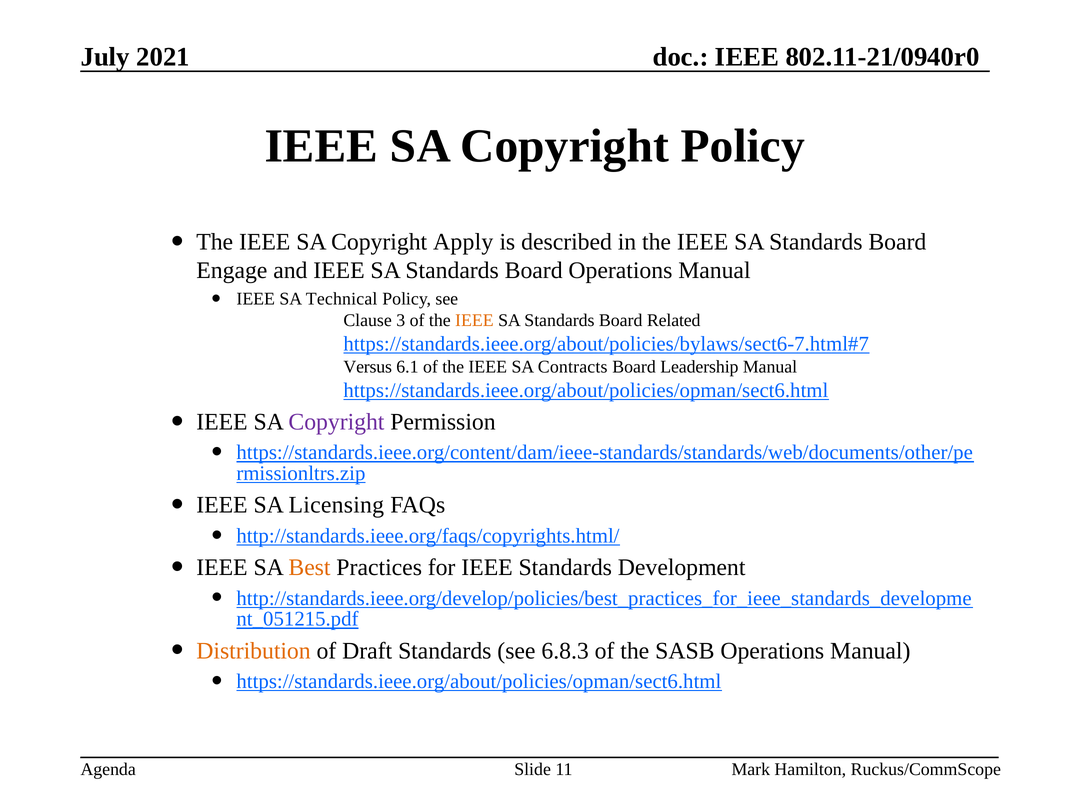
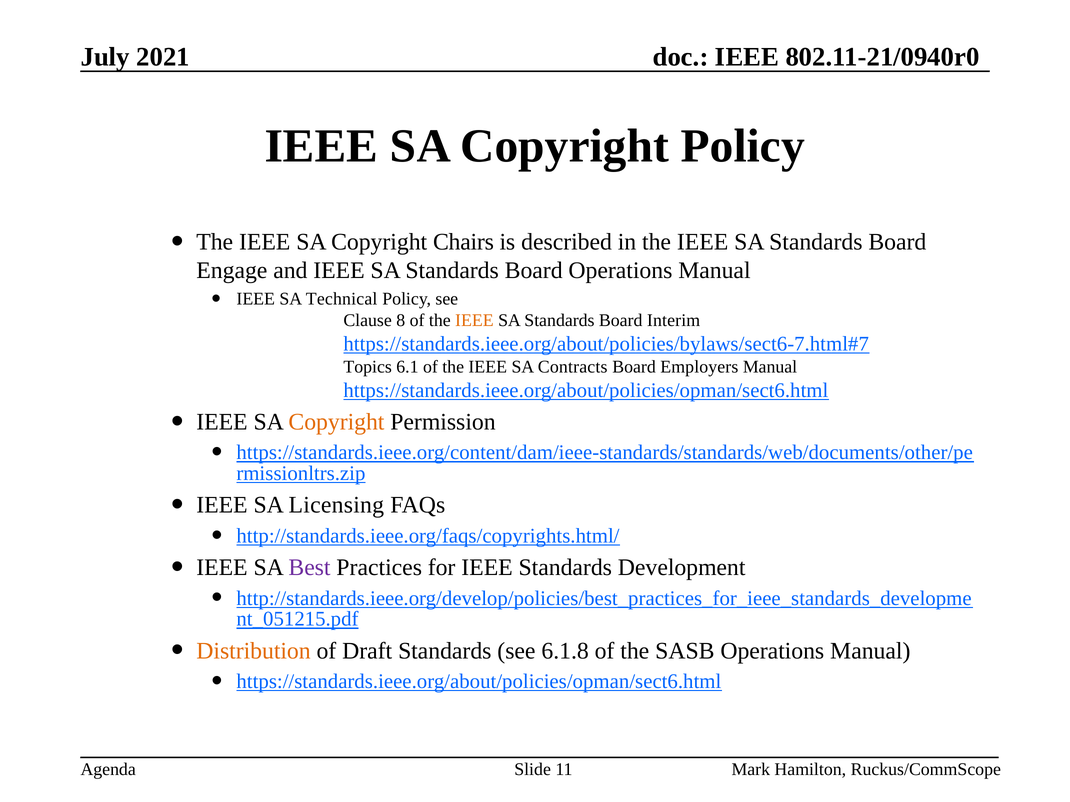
Apply: Apply -> Chairs
3: 3 -> 8
Related: Related -> Interim
Versus: Versus -> Topics
Leadership: Leadership -> Employers
Copyright at (336, 422) colour: purple -> orange
Best colour: orange -> purple
6.8.3: 6.8.3 -> 6.1.8
